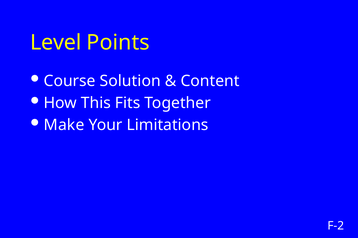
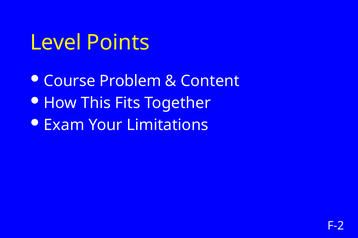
Solution: Solution -> Problem
Make: Make -> Exam
